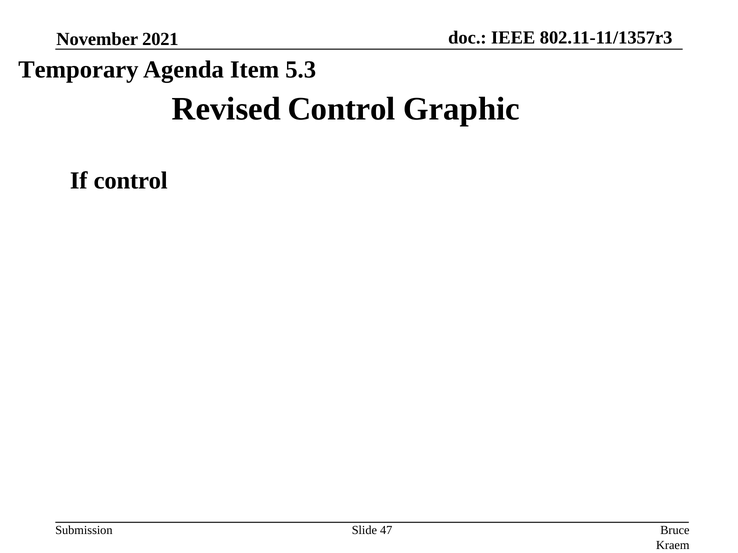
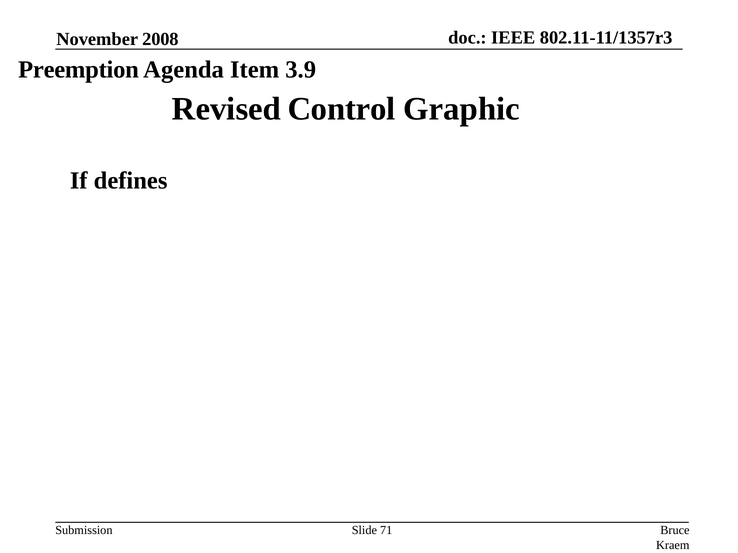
2021: 2021 -> 2008
Temporary: Temporary -> Preemption
5.3: 5.3 -> 3.9
If control: control -> defines
47: 47 -> 71
